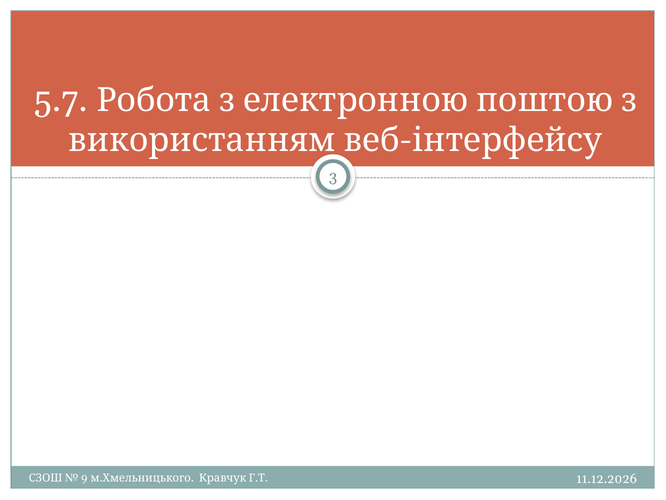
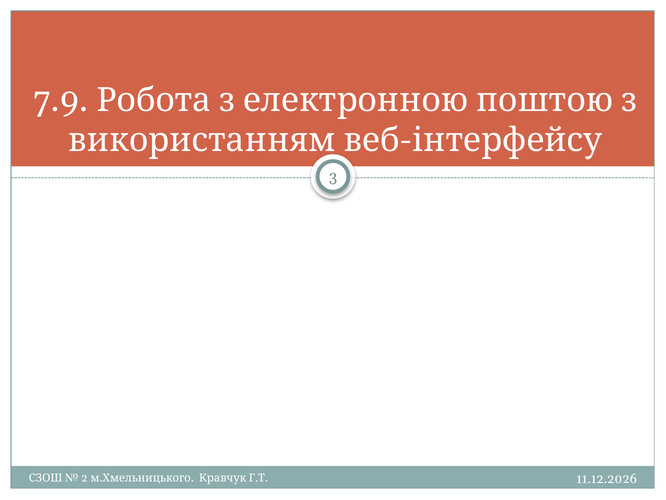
5.7: 5.7 -> 7.9
9: 9 -> 2
